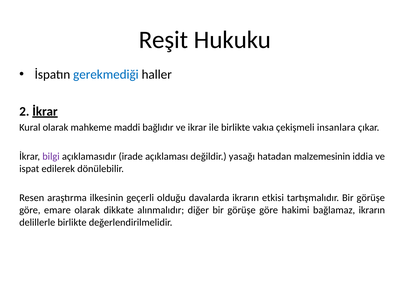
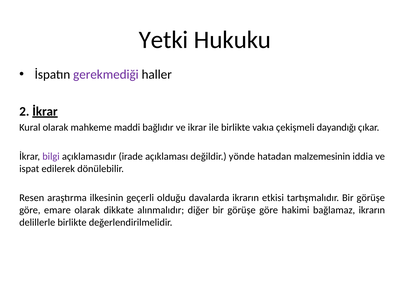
Reşit: Reşit -> Yetki
gerekmediği colour: blue -> purple
insanlara: insanlara -> dayandığı
yasağı: yasağı -> yönde
